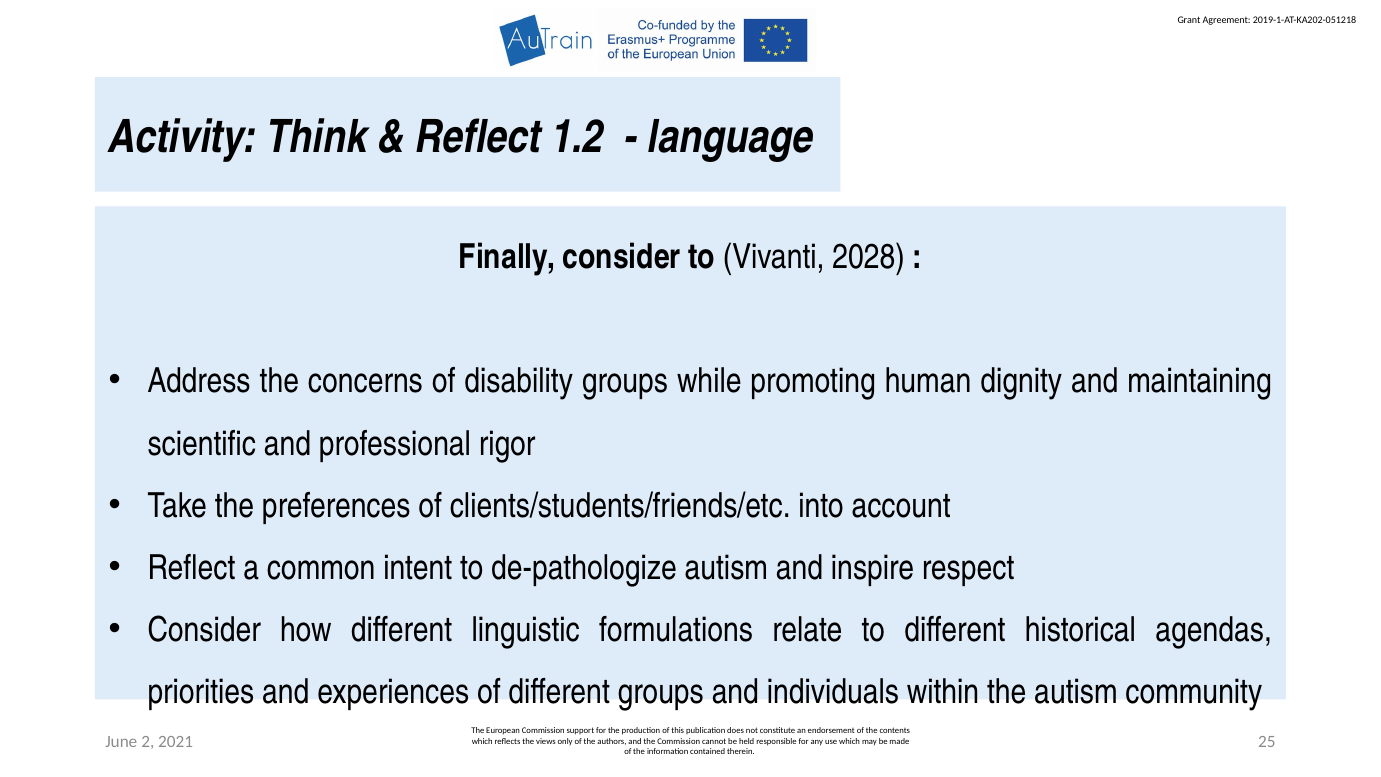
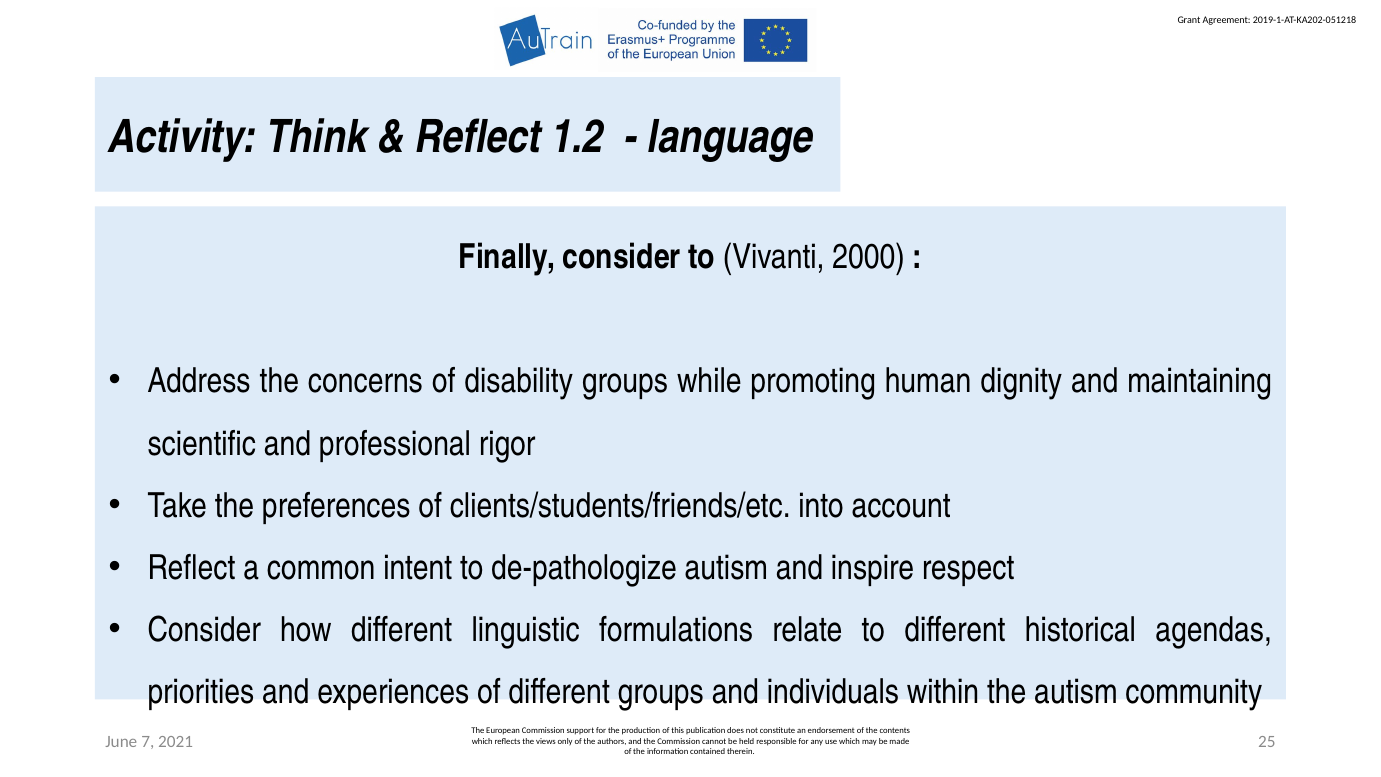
2028: 2028 -> 2000
2: 2 -> 7
